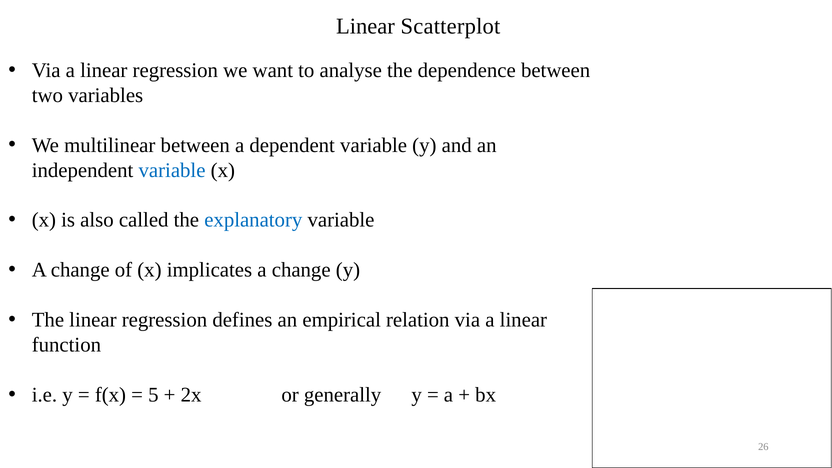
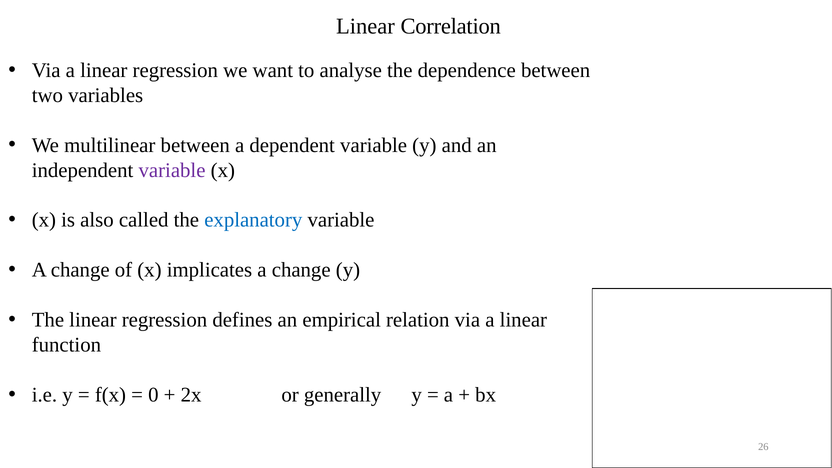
Scatterplot: Scatterplot -> Correlation
variable at (172, 170) colour: blue -> purple
5: 5 -> 0
